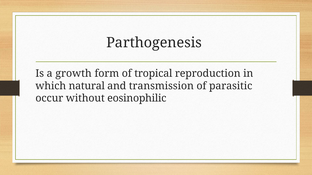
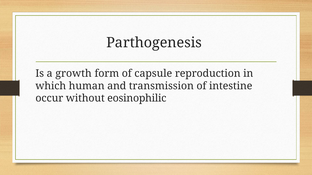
tropical: tropical -> capsule
natural: natural -> human
parasitic: parasitic -> intestine
